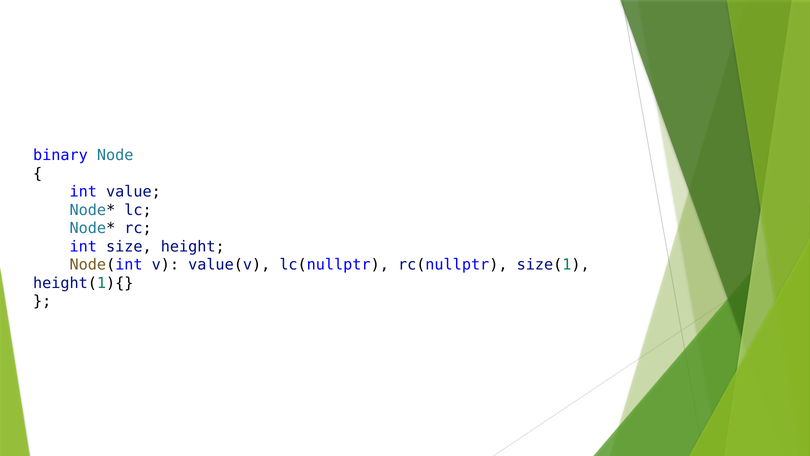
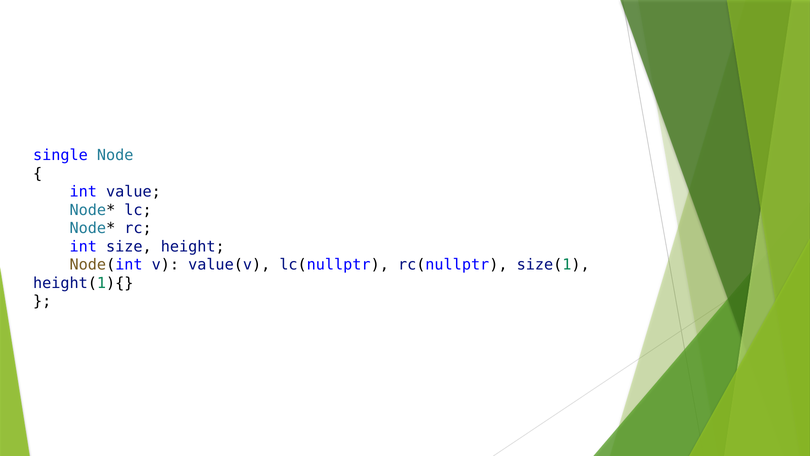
binary: binary -> single
